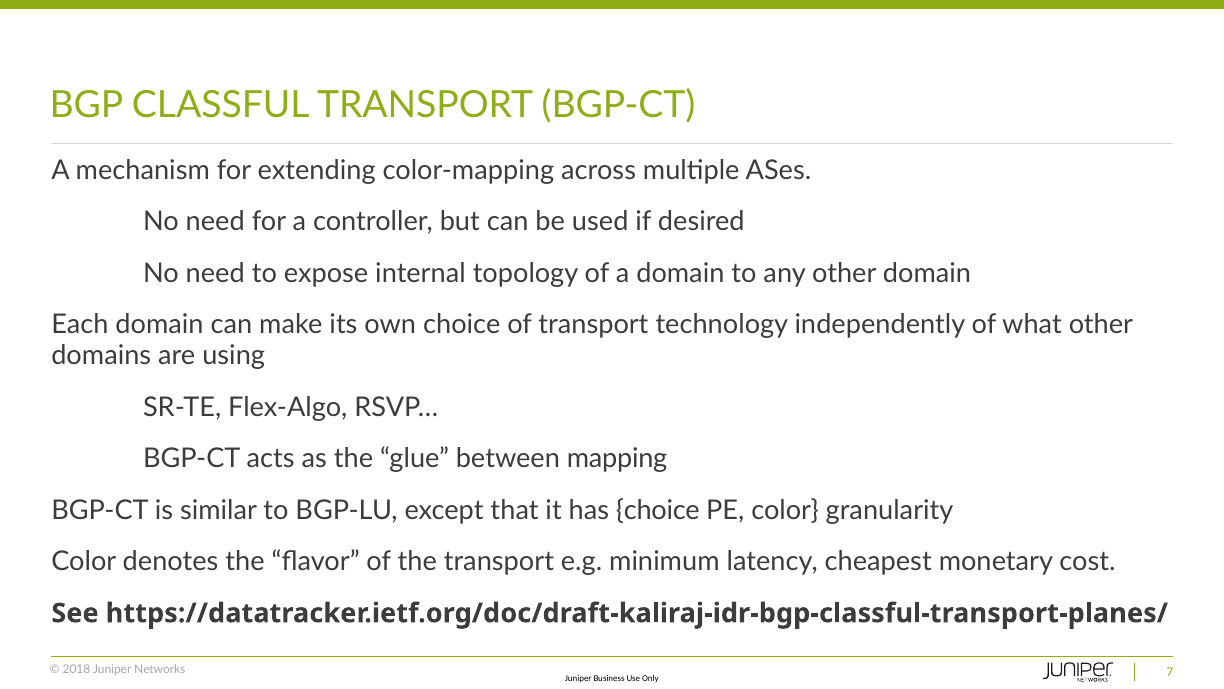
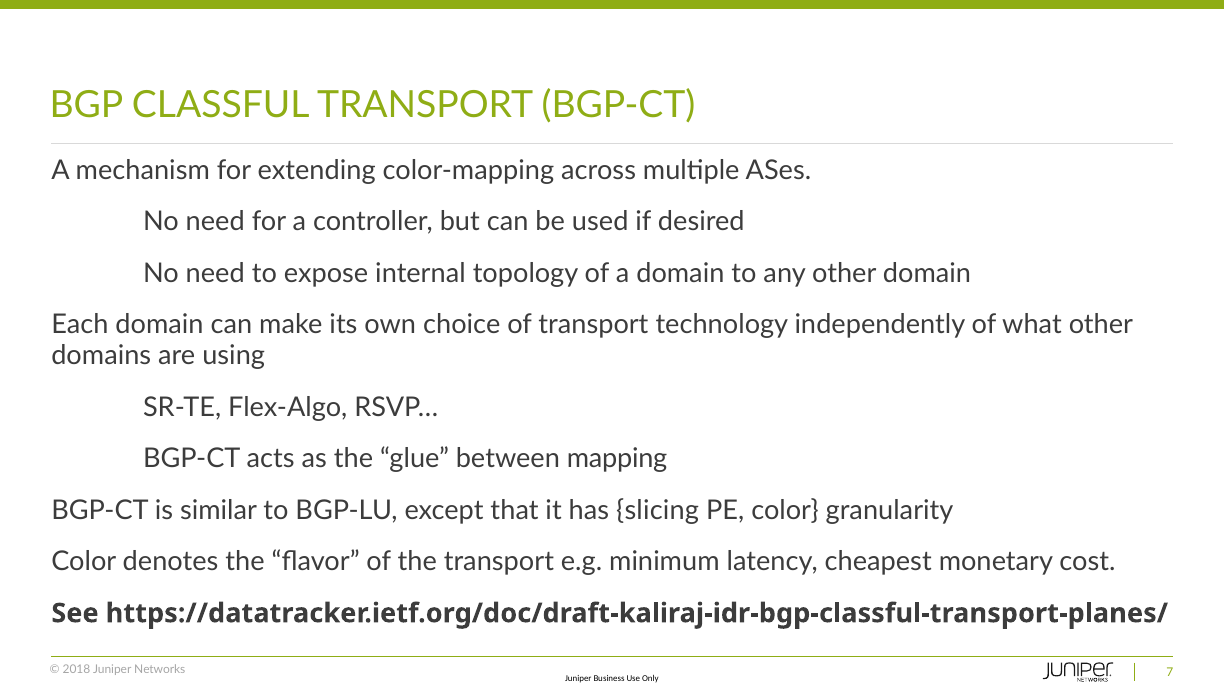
has choice: choice -> slicing
